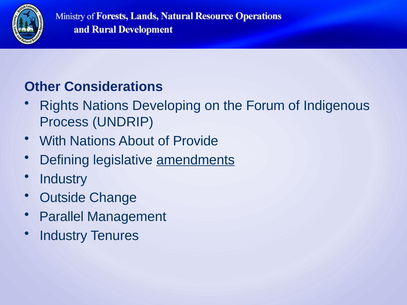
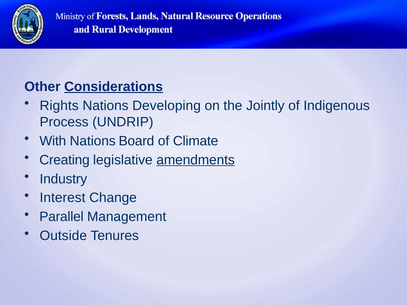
Considerations underline: none -> present
Forum: Forum -> Jointly
About: About -> Board
Provide: Provide -> Climate
Defining: Defining -> Creating
Outside: Outside -> Interest
Industry at (63, 236): Industry -> Outside
